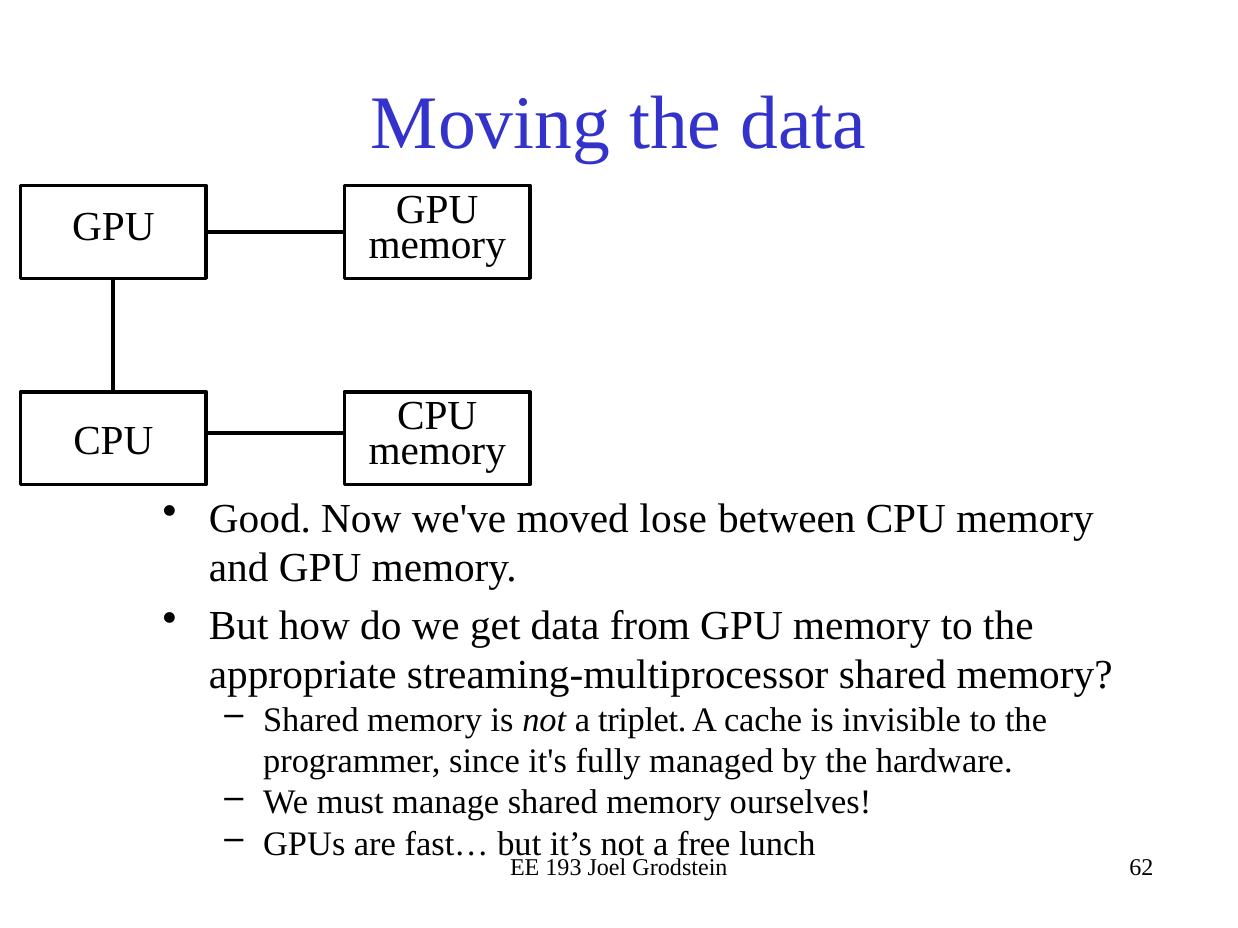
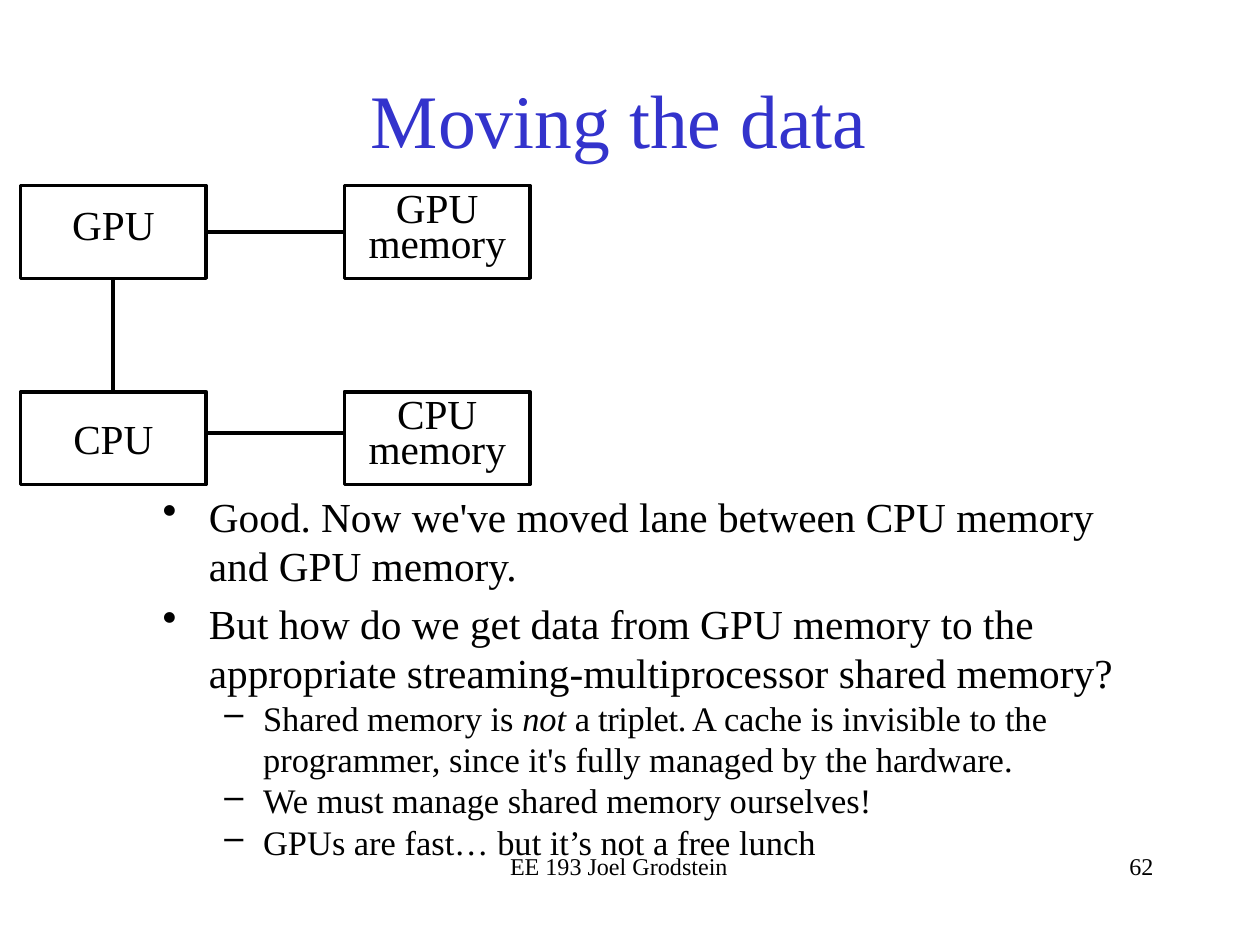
lose: lose -> lane
